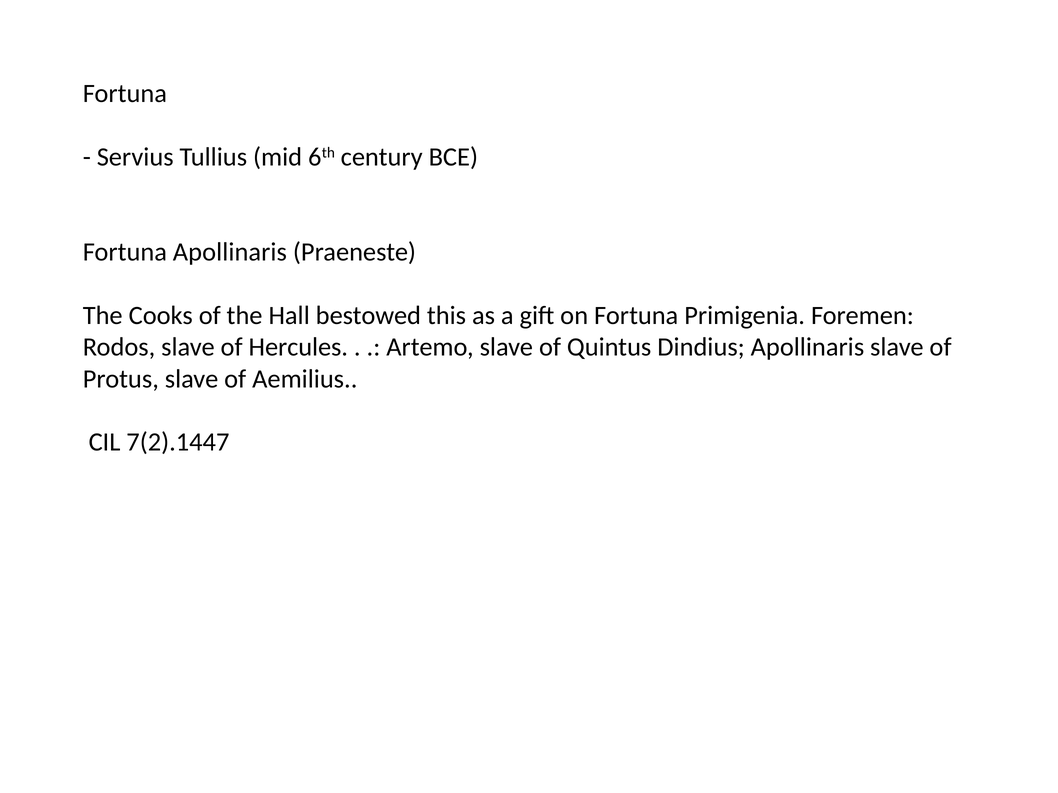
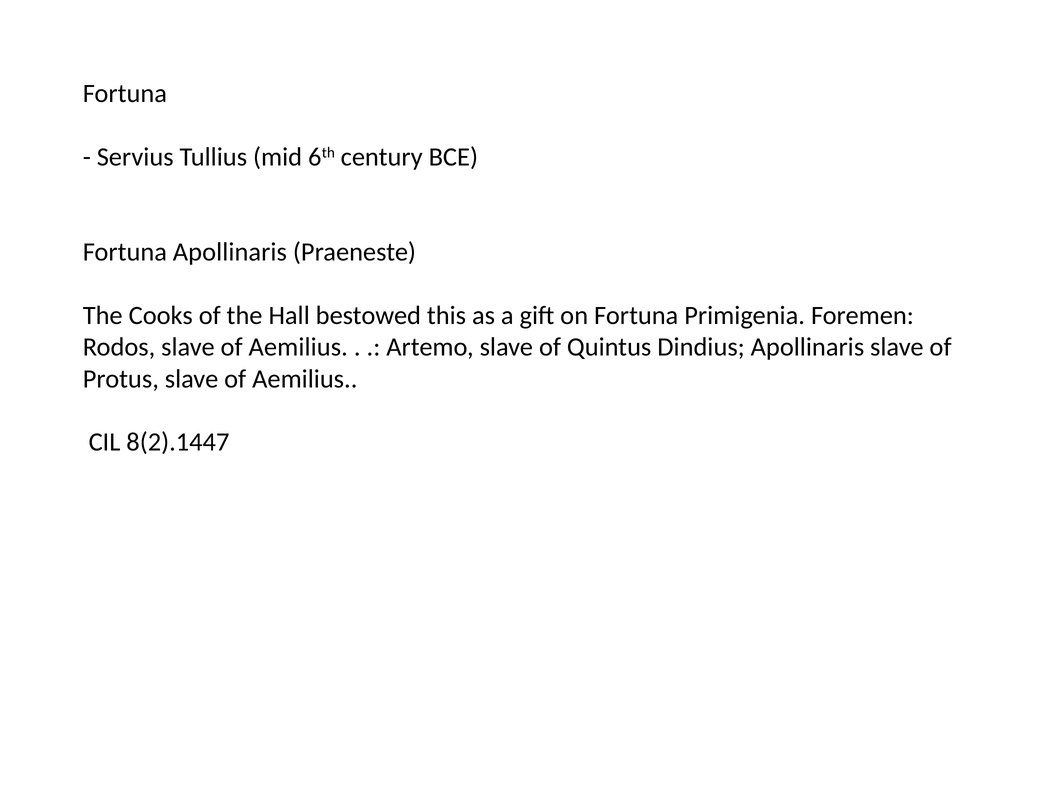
Rodos slave of Hercules: Hercules -> Aemilius
7(2).1447: 7(2).1447 -> 8(2).1447
